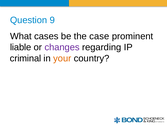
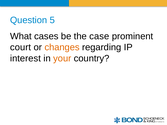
9: 9 -> 5
liable: liable -> court
changes colour: purple -> orange
criminal: criminal -> interest
